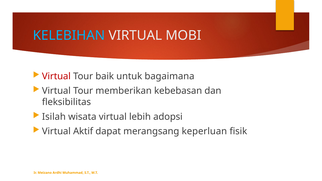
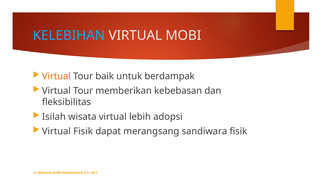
Virtual at (56, 76) colour: red -> orange
bagaimana: bagaimana -> berdampak
Virtual Aktif: Aktif -> Fisik
keperluan: keperluan -> sandiwara
